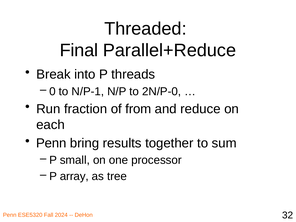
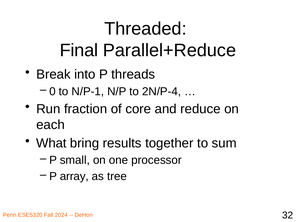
2N/P-0: 2N/P-0 -> 2N/P-4
from: from -> core
Penn at (51, 143): Penn -> What
